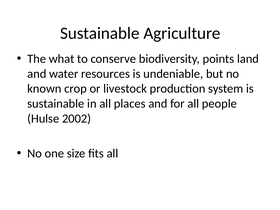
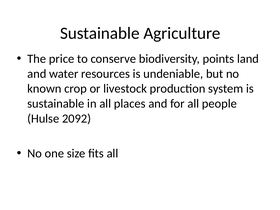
what: what -> price
2002: 2002 -> 2092
